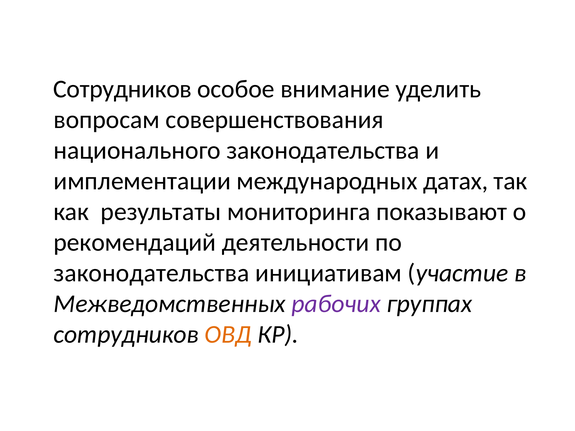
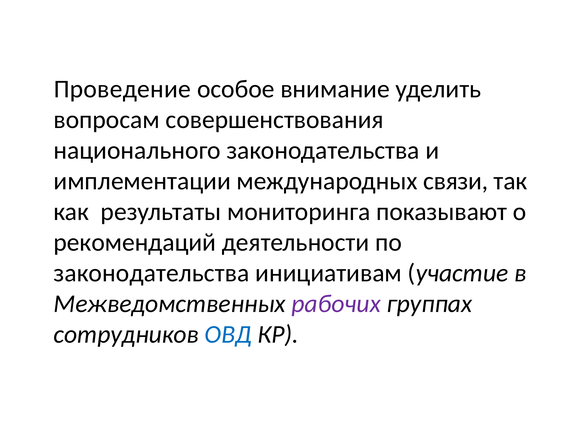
Сотрудников at (123, 89): Сотрудников -> Проведение
датах: датах -> связи
ОВД colour: orange -> blue
